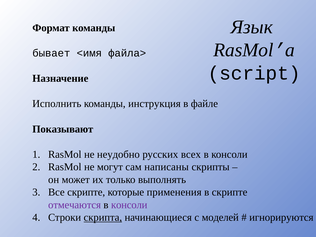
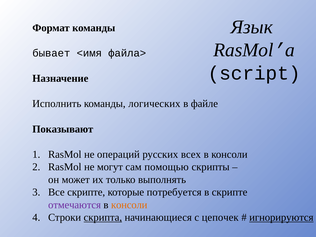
инструкция: инструкция -> логических
неудобно: неудобно -> операций
написаны: написаны -> помощью
применения: применения -> потребуется
консоли at (129, 205) colour: purple -> orange
моделей: моделей -> цепочек
игнорируются underline: none -> present
